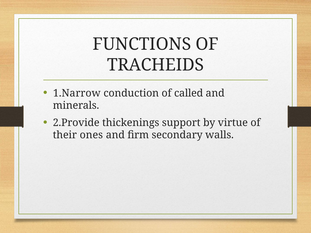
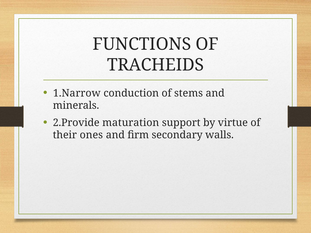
called: called -> stems
thickenings: thickenings -> maturation
